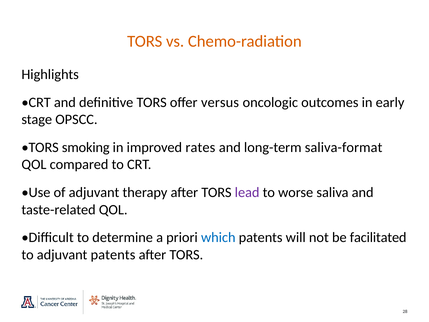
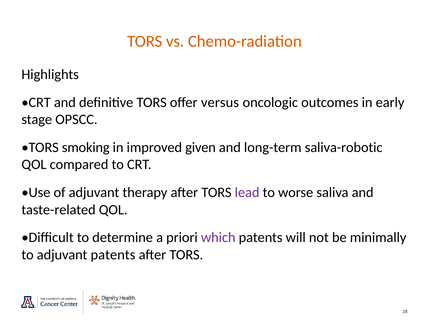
rates: rates -> given
saliva-format: saliva-format -> saliva-robotic
which colour: blue -> purple
facilitated: facilitated -> minimally
